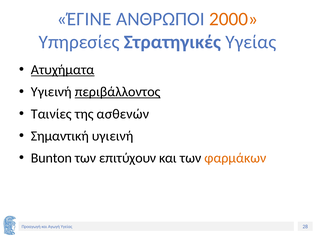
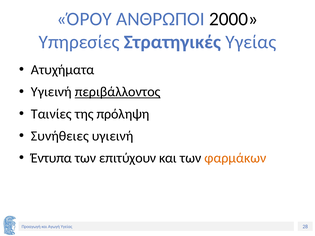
ΈΓΙΝΕ: ΈΓΙΝΕ -> ΌΡΟΥ
2000 colour: orange -> black
Ατυχήματα underline: present -> none
ασθενών: ασθενών -> πρόληψη
Σημαντική: Σημαντική -> Συνήθειες
Bunton: Bunton -> Έντυπα
